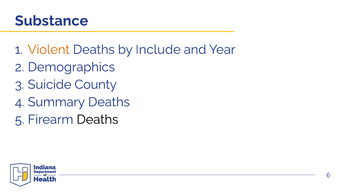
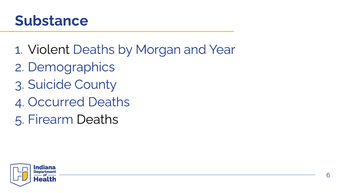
Violent colour: orange -> black
Include: Include -> Morgan
Summary: Summary -> Occurred
